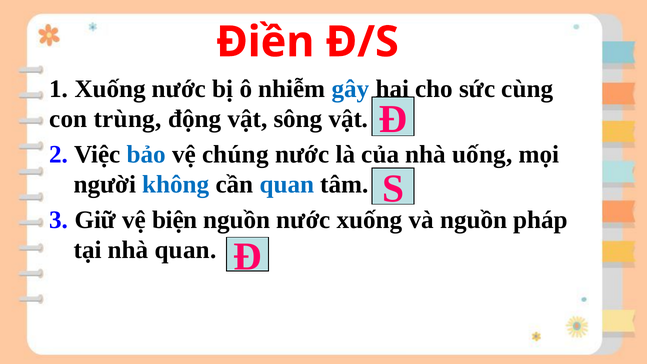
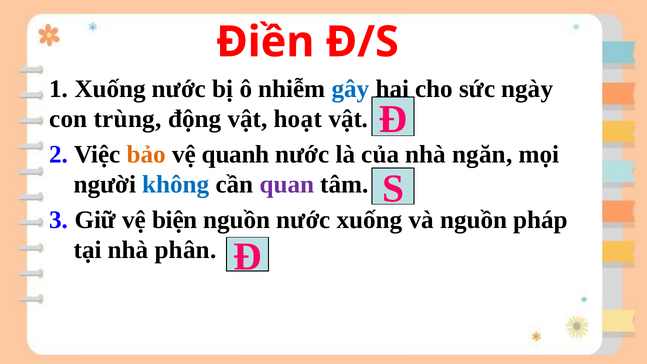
cùng: cùng -> ngày
sông: sông -> hoạt
bảo colour: blue -> orange
chúng: chúng -> quanh
uống: uống -> ngăn
quan at (287, 184) colour: blue -> purple
nhà quan: quan -> phân
